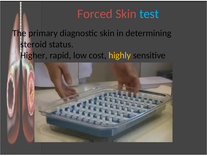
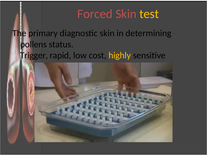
test colour: light blue -> yellow
steroid: steroid -> pollens
Higher: Higher -> Trigger
